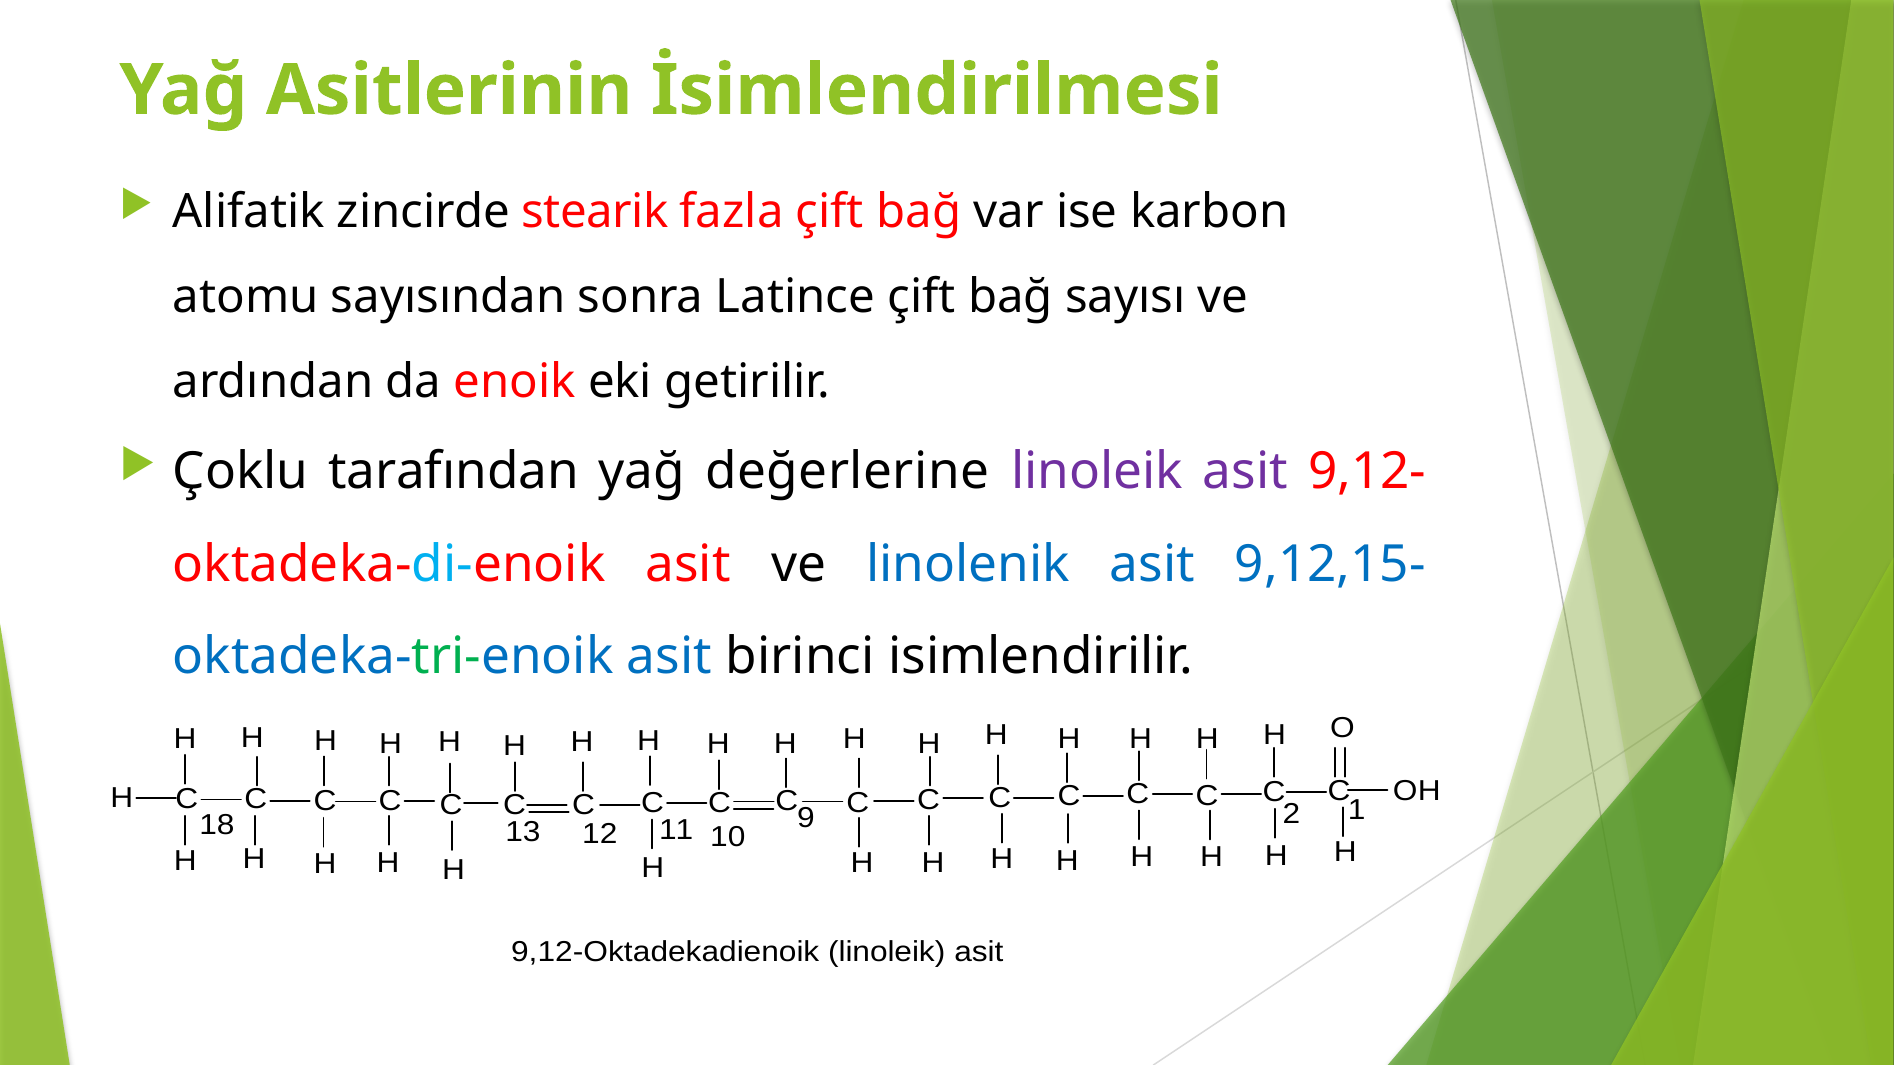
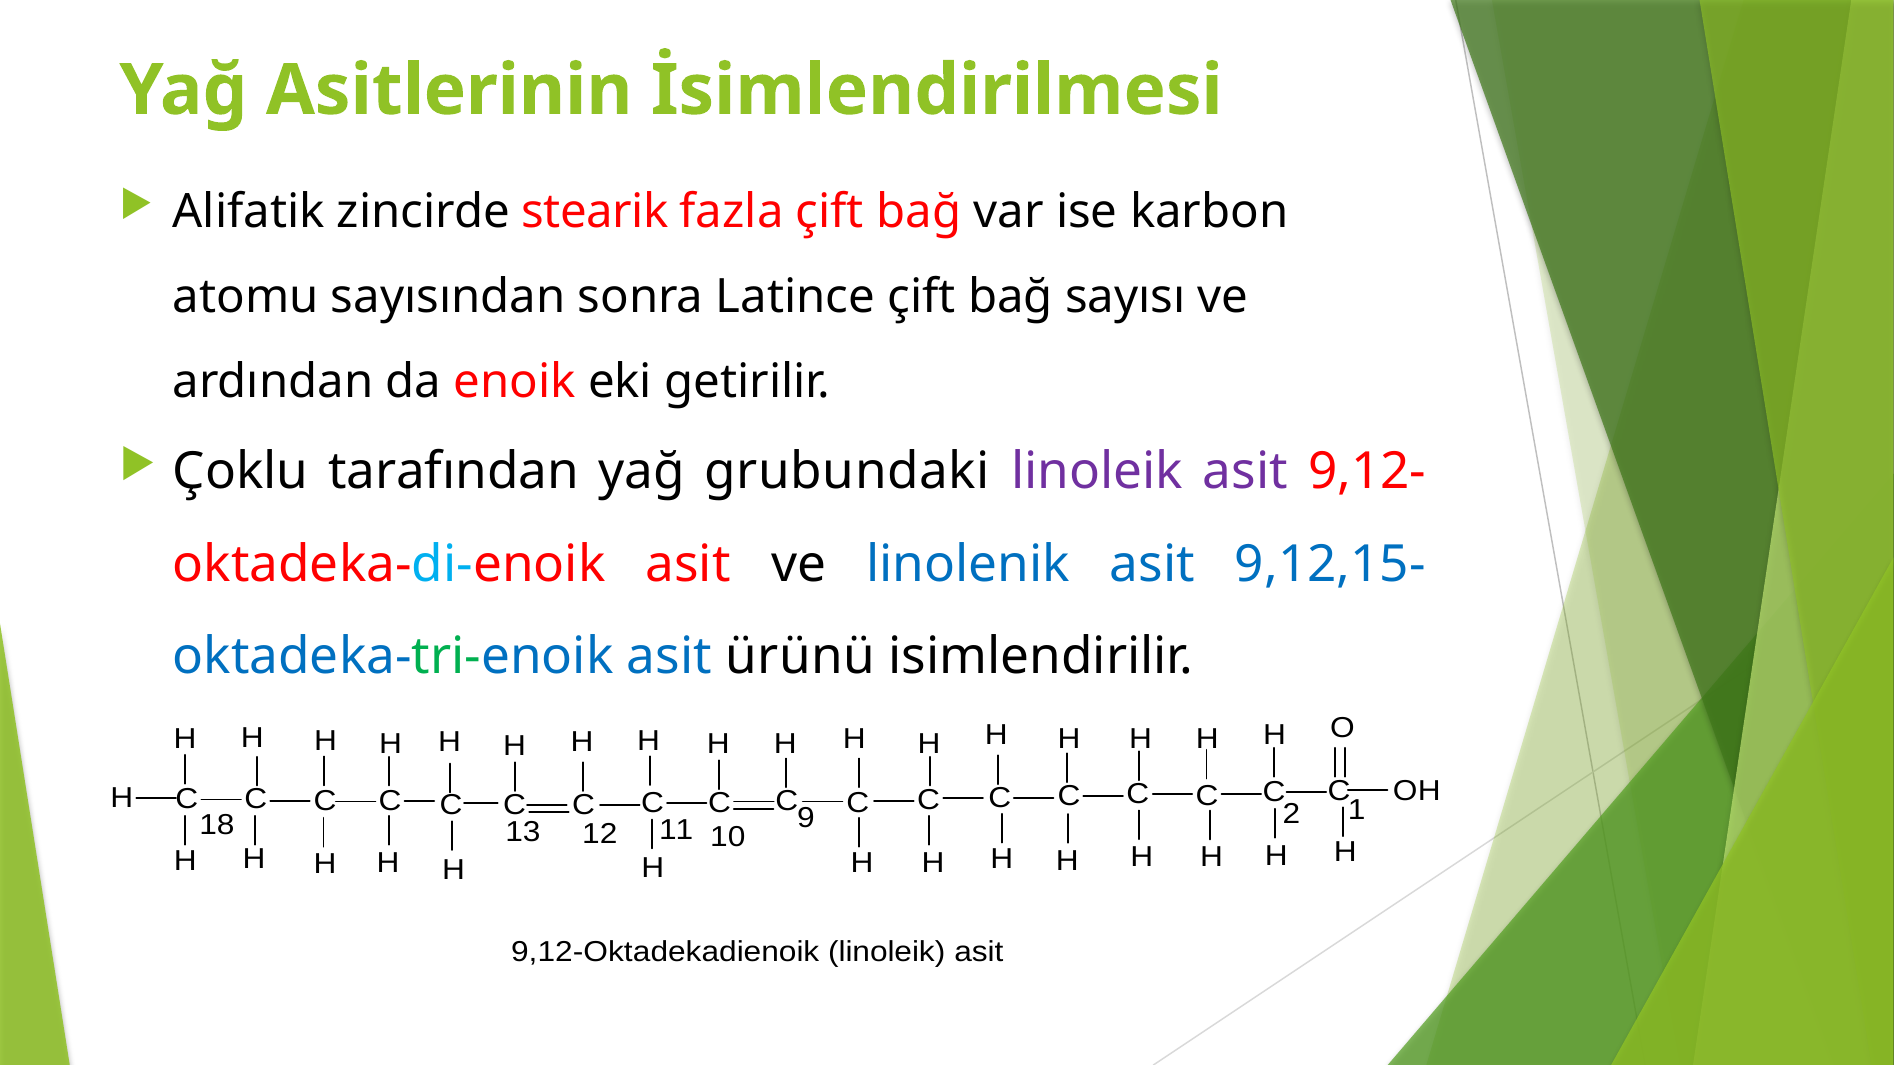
değerlerine: değerlerine -> grubundaki
birinci: birinci -> ürünü
